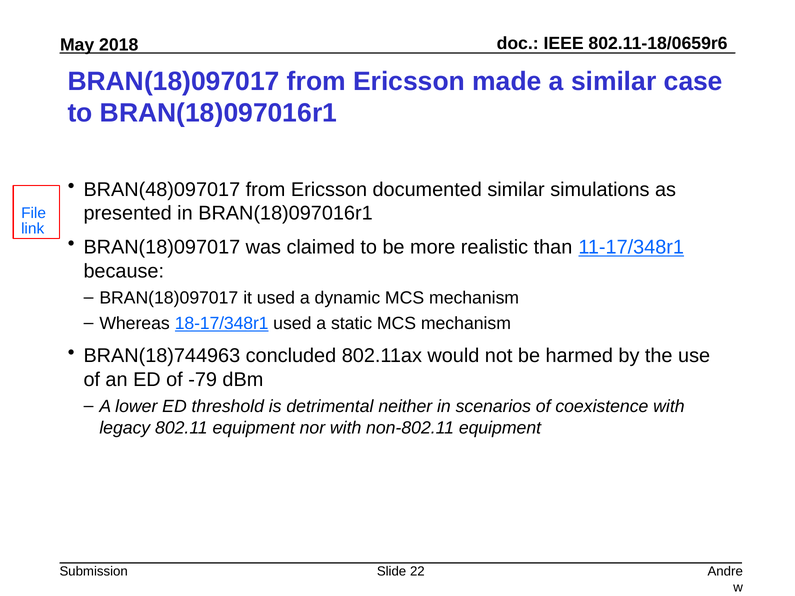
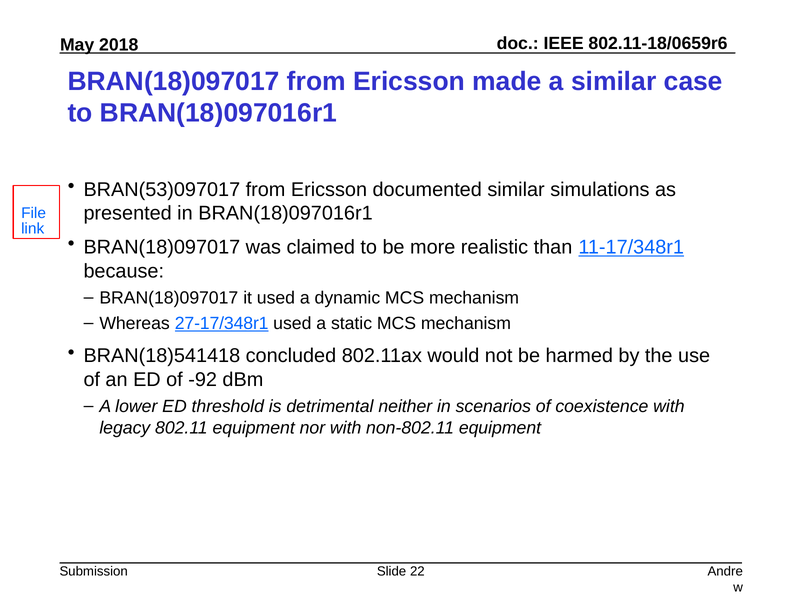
BRAN(48)097017: BRAN(48)097017 -> BRAN(53)097017
18-17/348r1: 18-17/348r1 -> 27-17/348r1
BRAN(18)744963: BRAN(18)744963 -> BRAN(18)541418
-79: -79 -> -92
